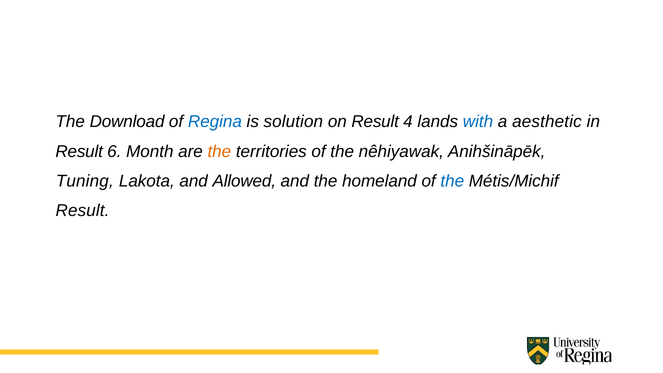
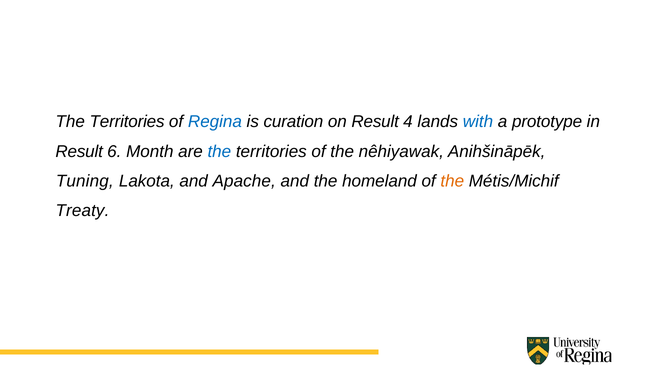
Download at (127, 122): Download -> Territories
solution: solution -> curation
aesthetic: aesthetic -> prototype
the at (219, 151) colour: orange -> blue
Allowed: Allowed -> Apache
the at (452, 181) colour: blue -> orange
Result at (82, 211): Result -> Treaty
